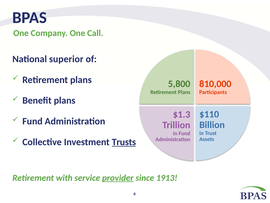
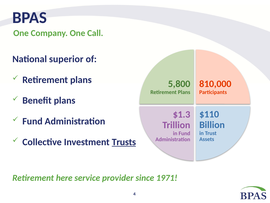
with: with -> here
provider underline: present -> none
1913: 1913 -> 1971
